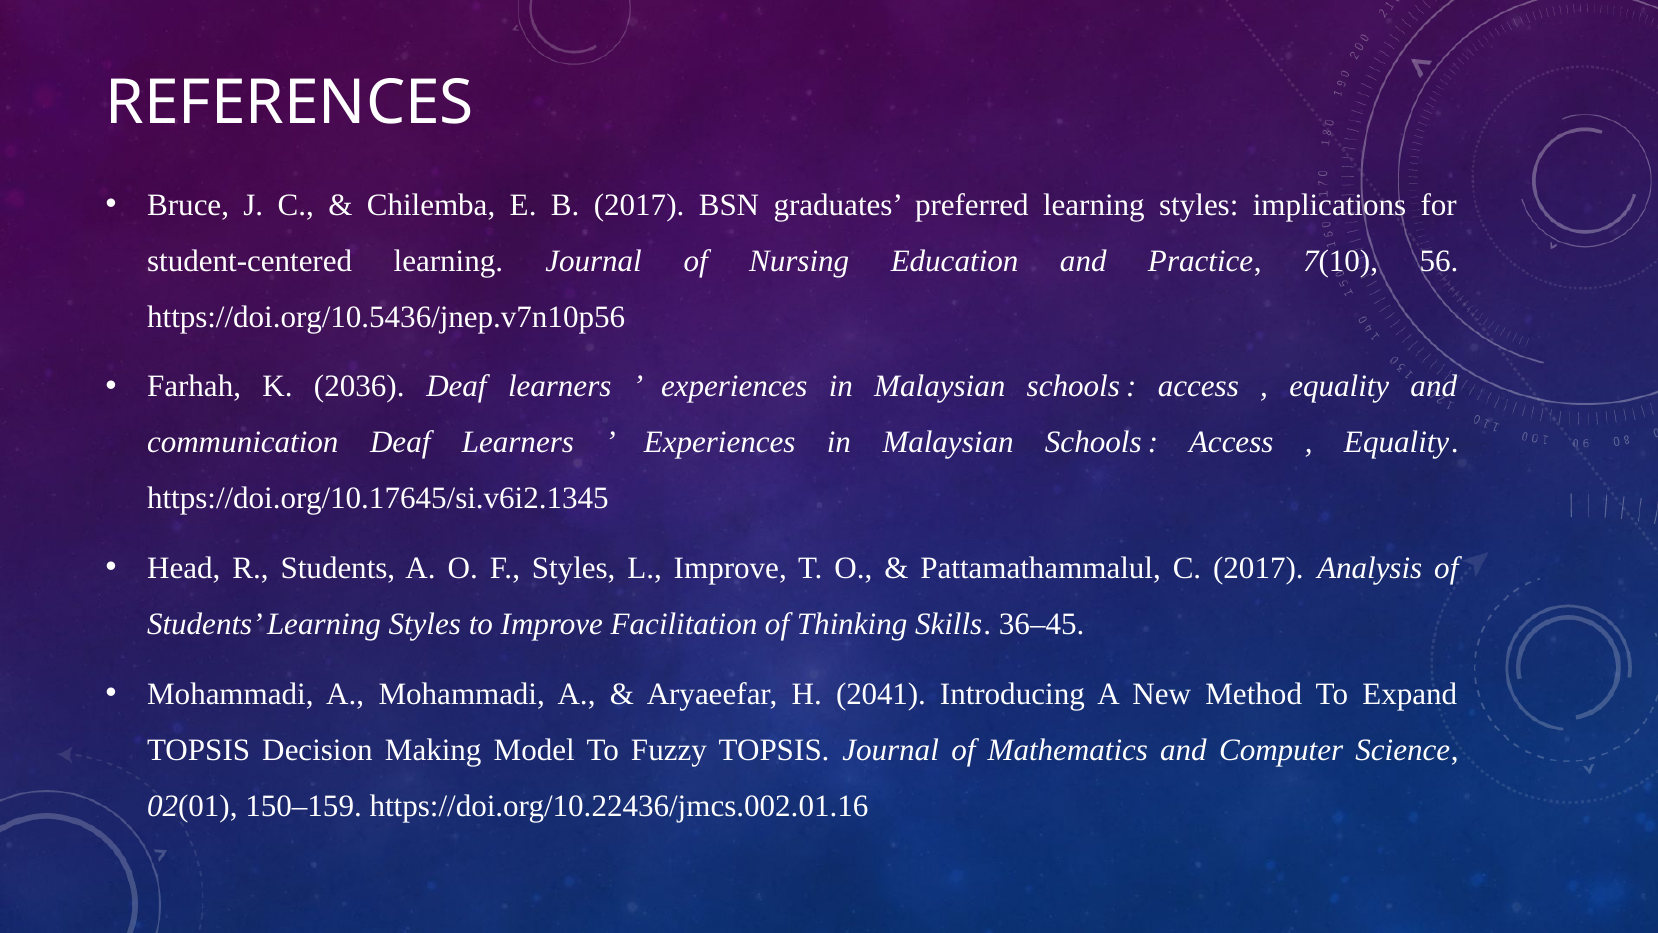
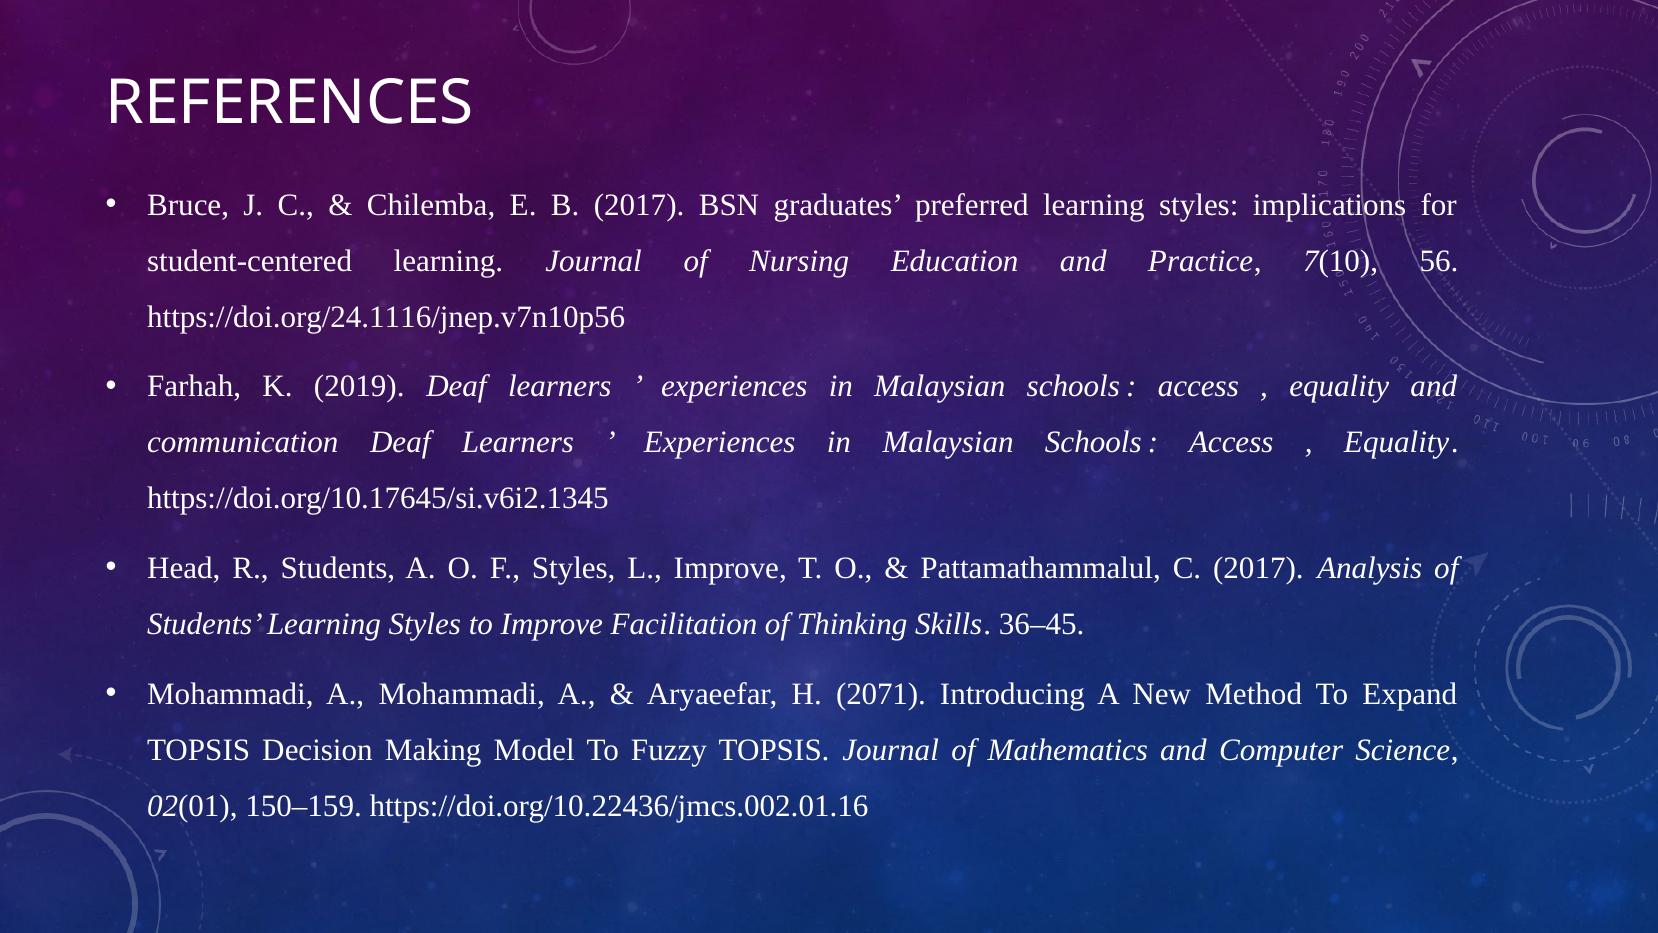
https://doi.org/10.5436/jnep.v7n10p56: https://doi.org/10.5436/jnep.v7n10p56 -> https://doi.org/24.1116/jnep.v7n10p56
2036: 2036 -> 2019
2041: 2041 -> 2071
